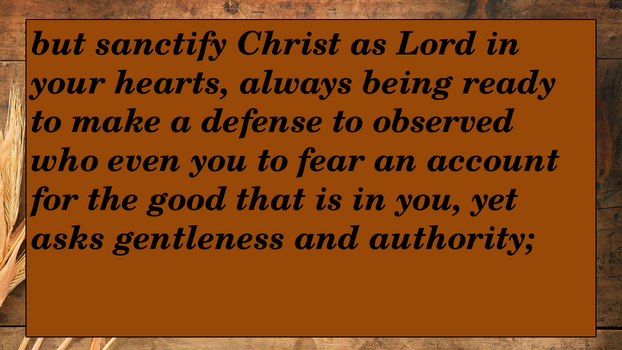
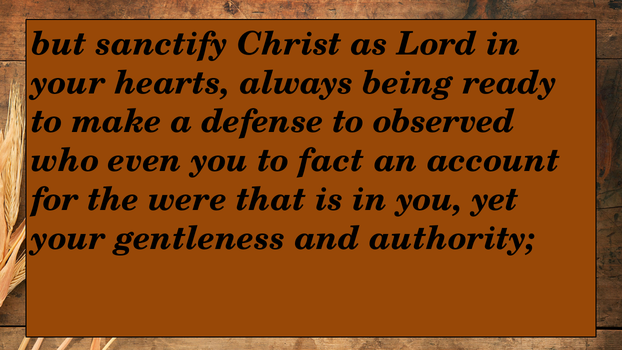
fear: fear -> fact
good: good -> were
asks at (68, 238): asks -> your
